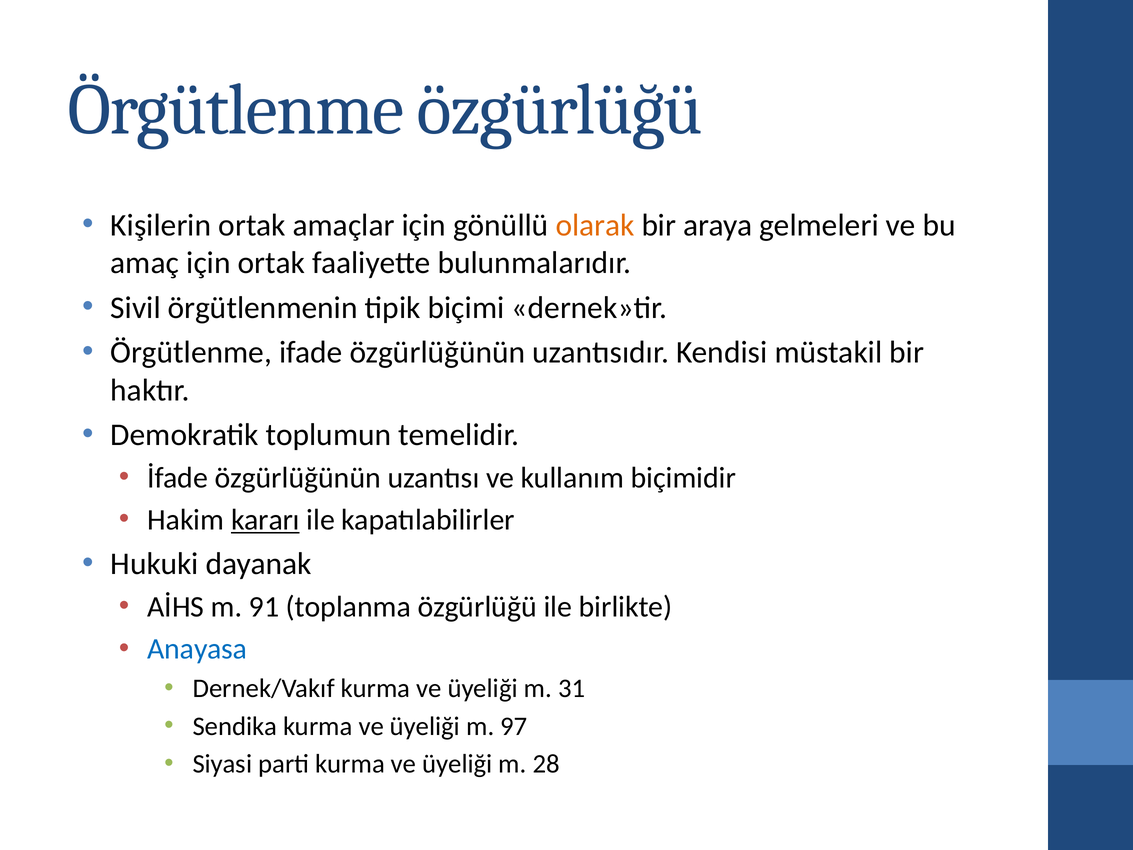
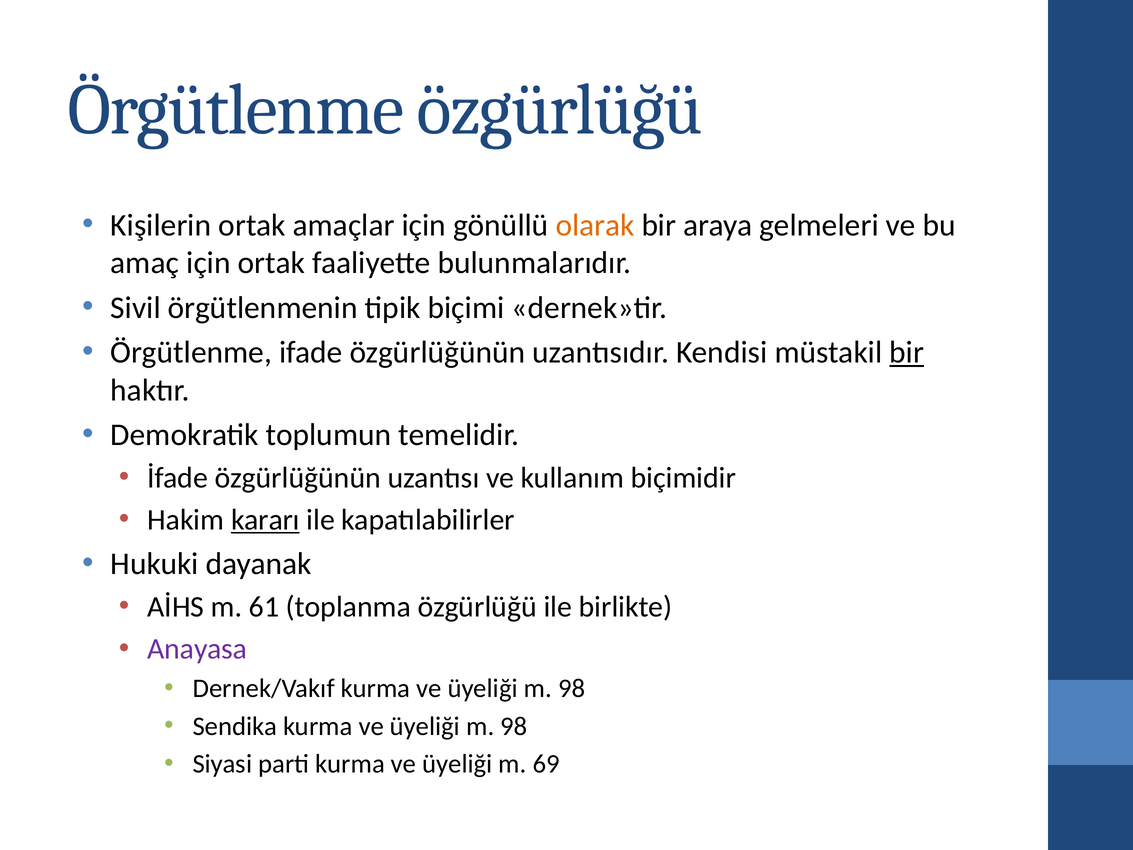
bir at (907, 352) underline: none -> present
91: 91 -> 61
Anayasa colour: blue -> purple
31 at (572, 688): 31 -> 98
97 at (514, 726): 97 -> 98
28: 28 -> 69
